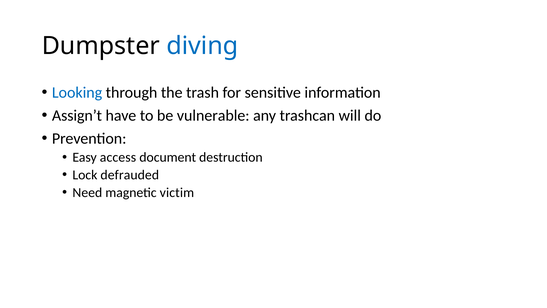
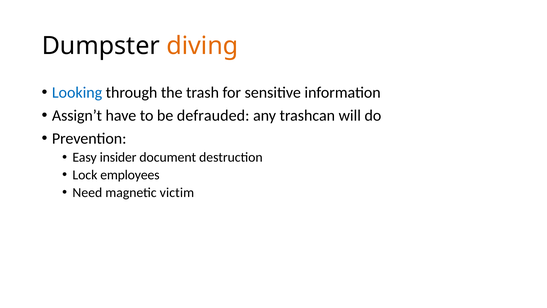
diving colour: blue -> orange
vulnerable: vulnerable -> defrauded
access: access -> insider
defrauded: defrauded -> employees
